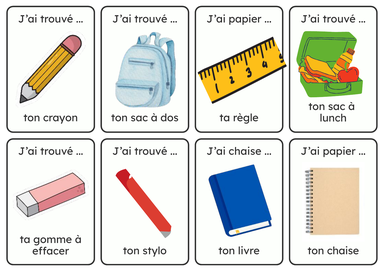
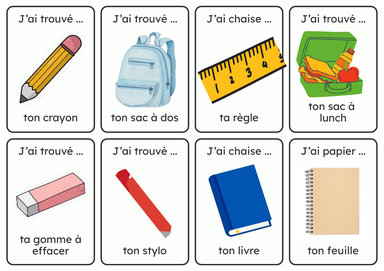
papier at (245, 19): papier -> chaise
ton chaise: chaise -> feuille
